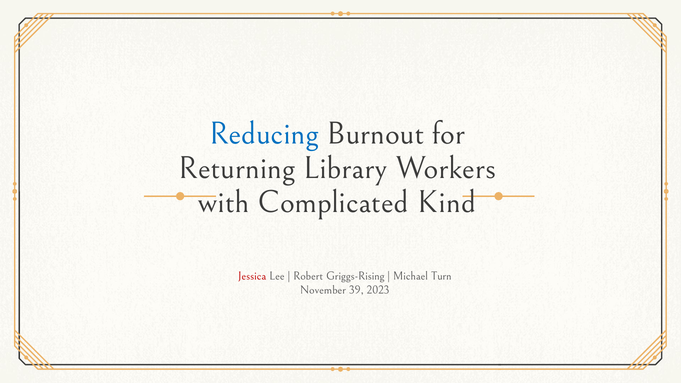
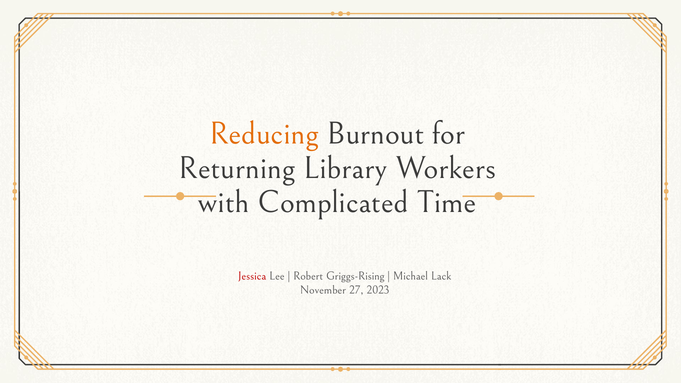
Reducing colour: blue -> orange
Kind: Kind -> Time
Turn: Turn -> Lack
39: 39 -> 27
